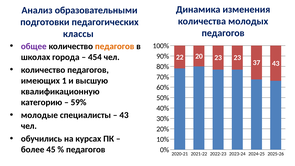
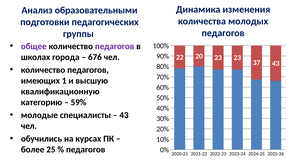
классы: классы -> группы
педагогов at (115, 46) colour: orange -> purple
454: 454 -> 676
45: 45 -> 25
